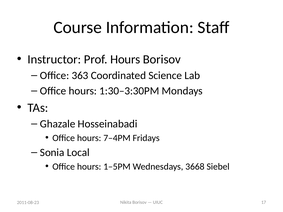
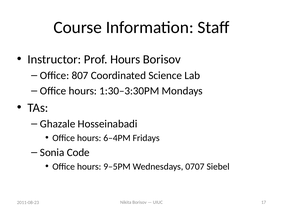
363: 363 -> 807
7–4PM: 7–4PM -> 6–4PM
Local: Local -> Code
1–5PM: 1–5PM -> 9–5PM
3668: 3668 -> 0707
